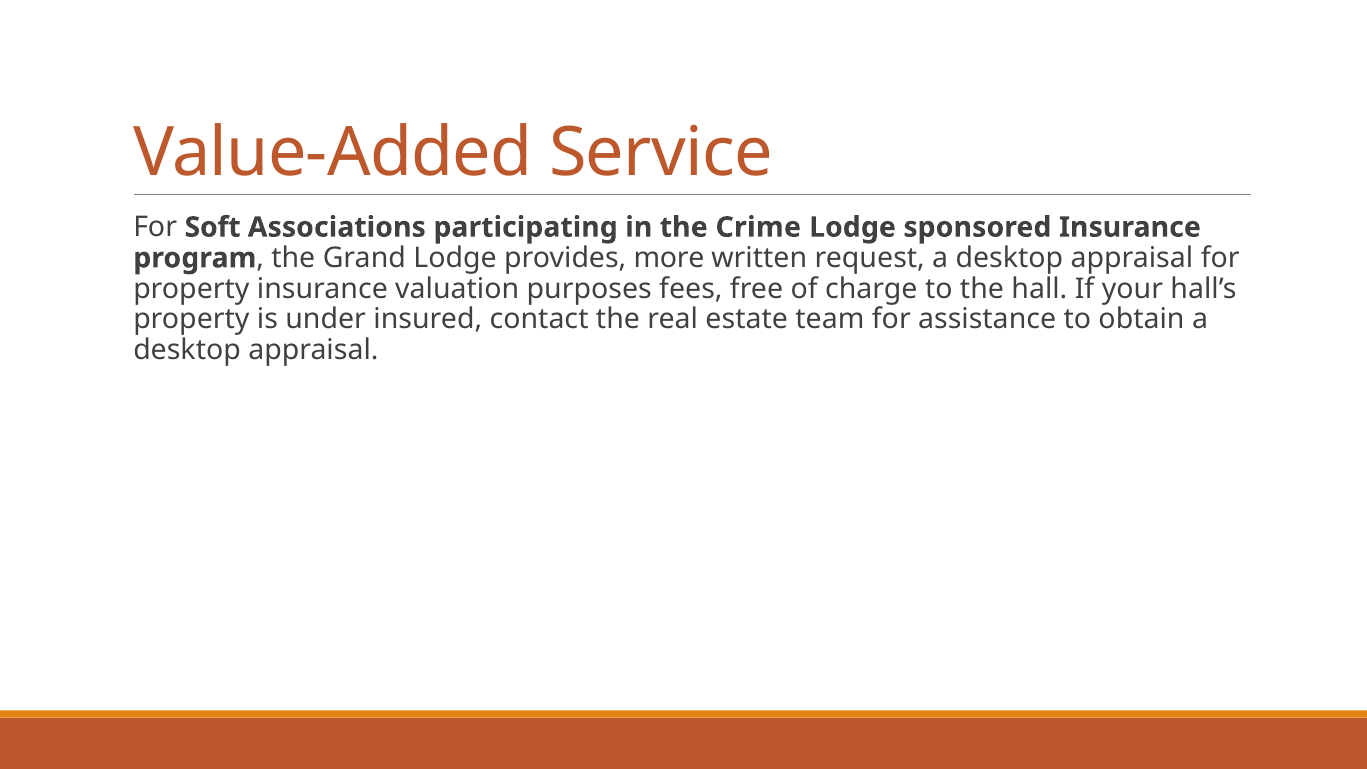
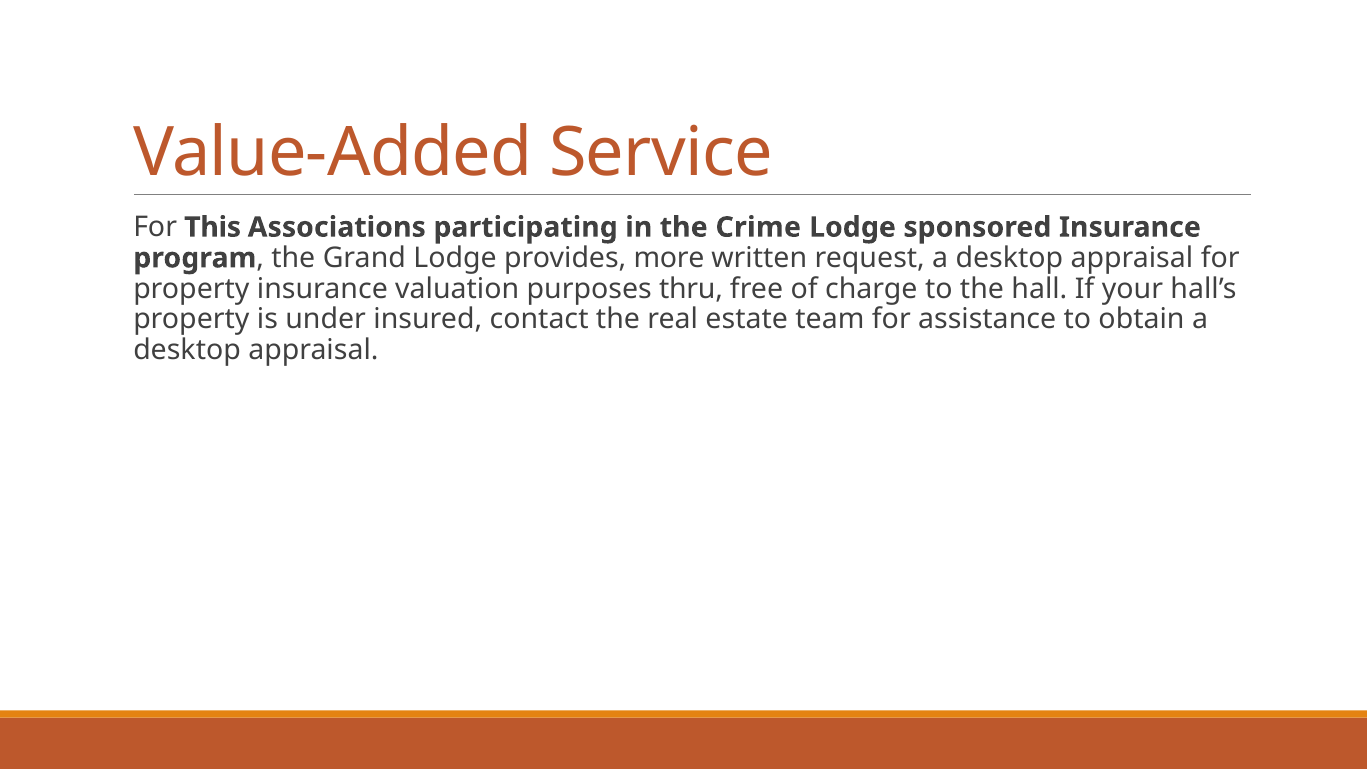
Soft: Soft -> This
fees: fees -> thru
